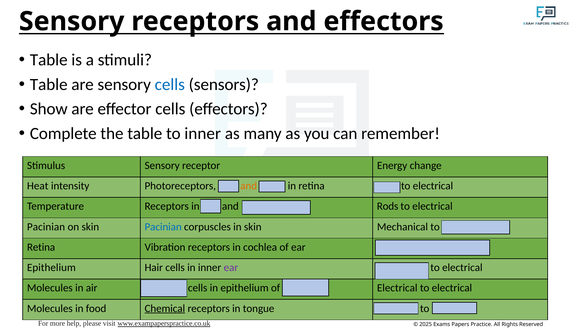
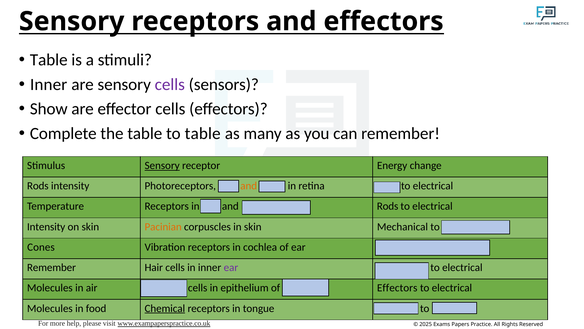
Table at (49, 84): Table -> Inner
cells at (170, 84) colour: blue -> purple
to inner: inner -> table
Sensory at (162, 165) underline: none -> present
Heat at (38, 186): Heat -> Rods
Pacinian at (46, 226): Pacinian -> Intensity
Pacinian at (163, 226) colour: blue -> orange
Retina at (41, 247): Retina -> Cones
Epithelium at (51, 267): Epithelium -> Remember
Electrical at (397, 288): Electrical -> Effectors
